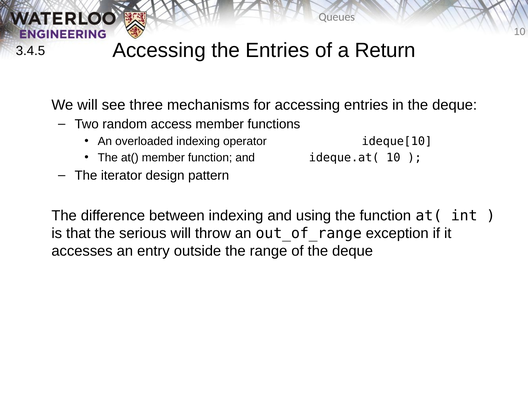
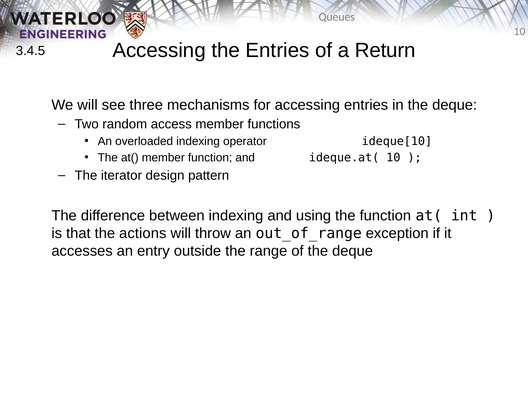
serious: serious -> actions
